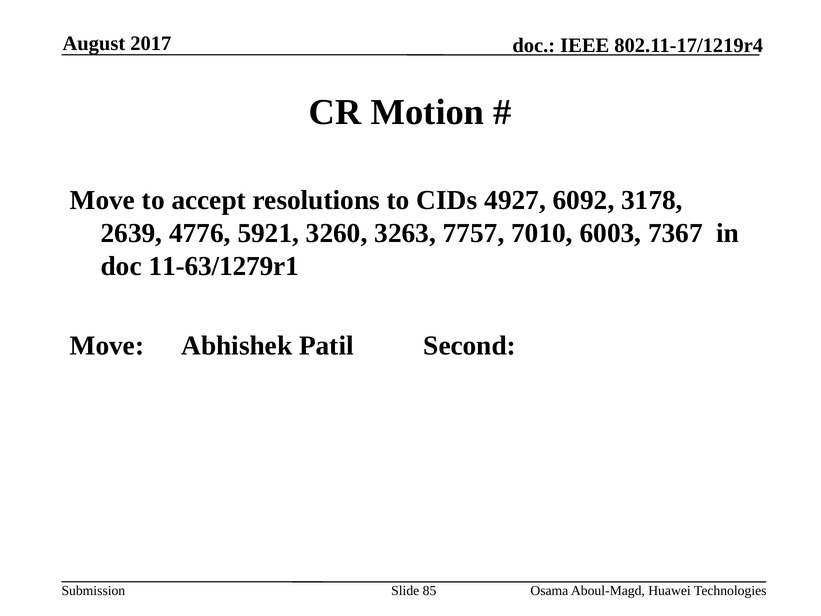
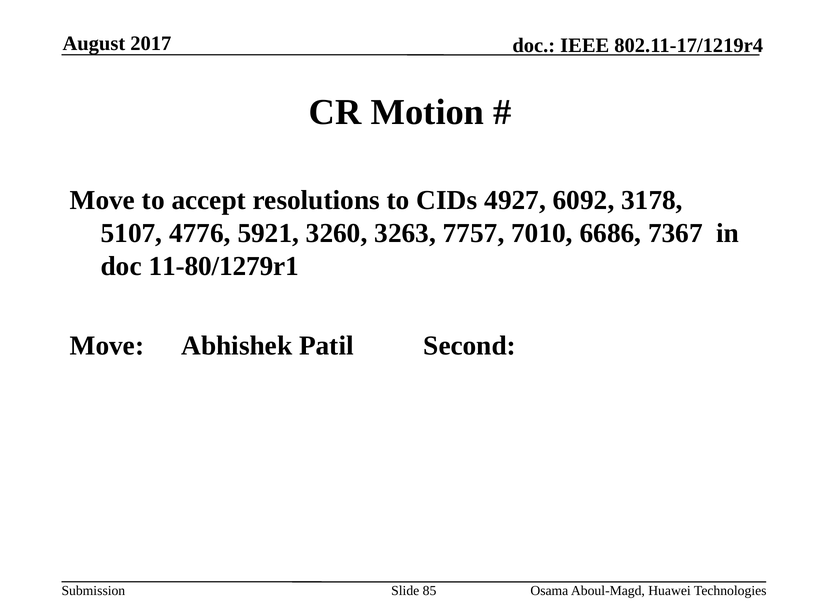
2639: 2639 -> 5107
6003: 6003 -> 6686
11-63/1279r1: 11-63/1279r1 -> 11-80/1279r1
